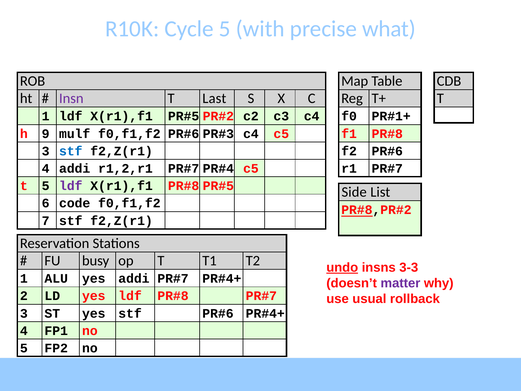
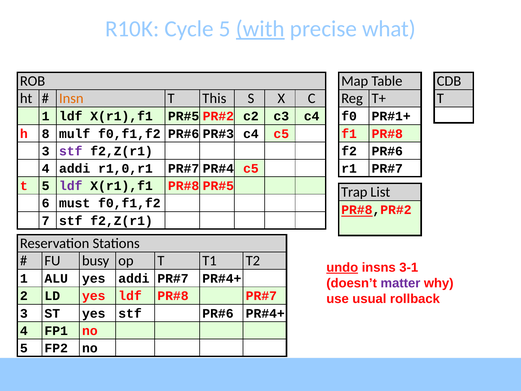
with underline: none -> present
Insn colour: purple -> orange
Last: Last -> This
9: 9 -> 8
stf at (71, 151) colour: blue -> purple
r1,2,r1: r1,2,r1 -> r1,0,r1
Side: Side -> Trap
code: code -> must
3-3: 3-3 -> 3-1
